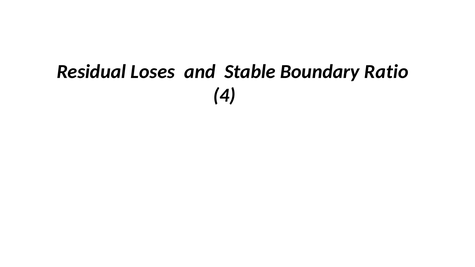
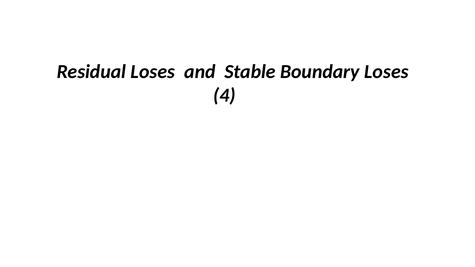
Boundary Ratio: Ratio -> Loses
